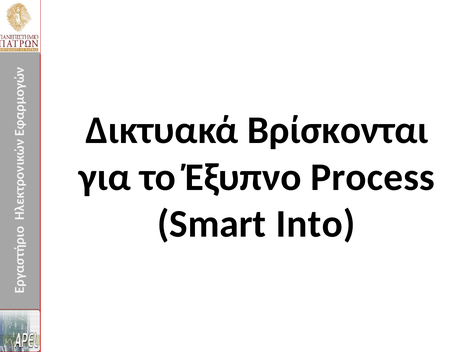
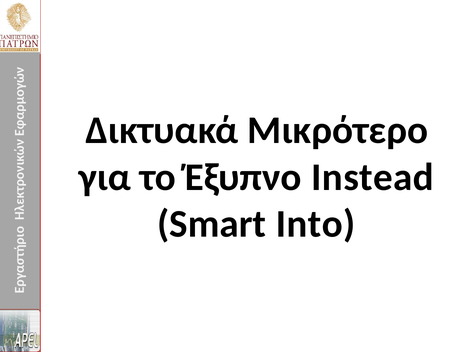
Βρίσκονται: Βρίσκονται -> Μικρότερο
Process: Process -> Instead
